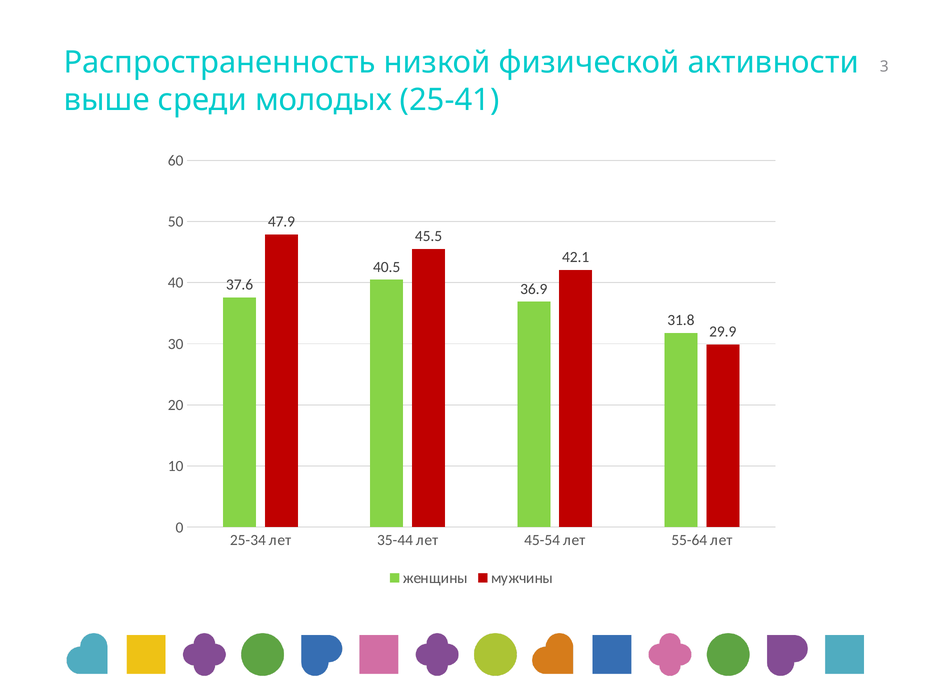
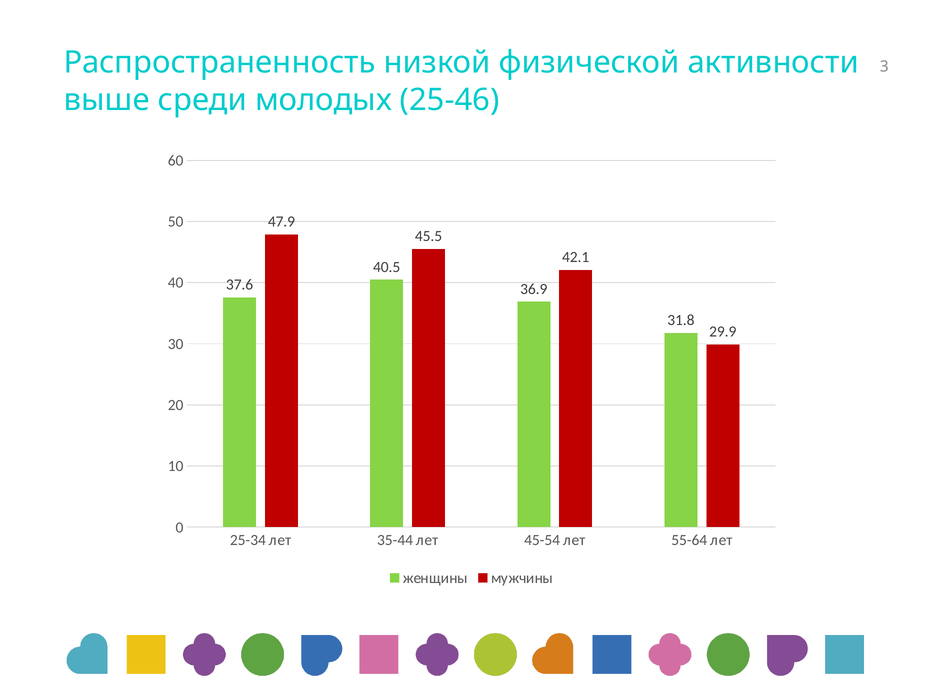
25-41: 25-41 -> 25-46
